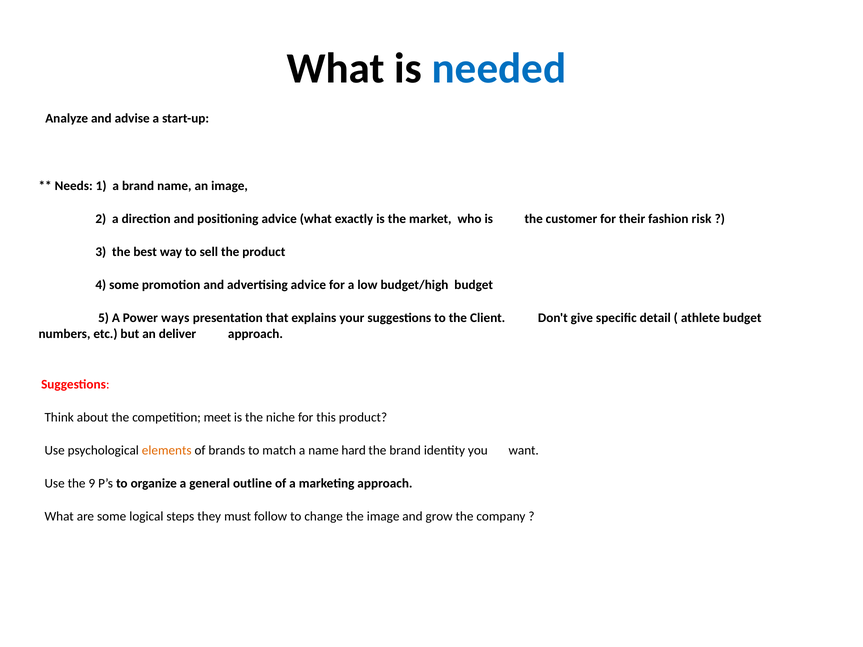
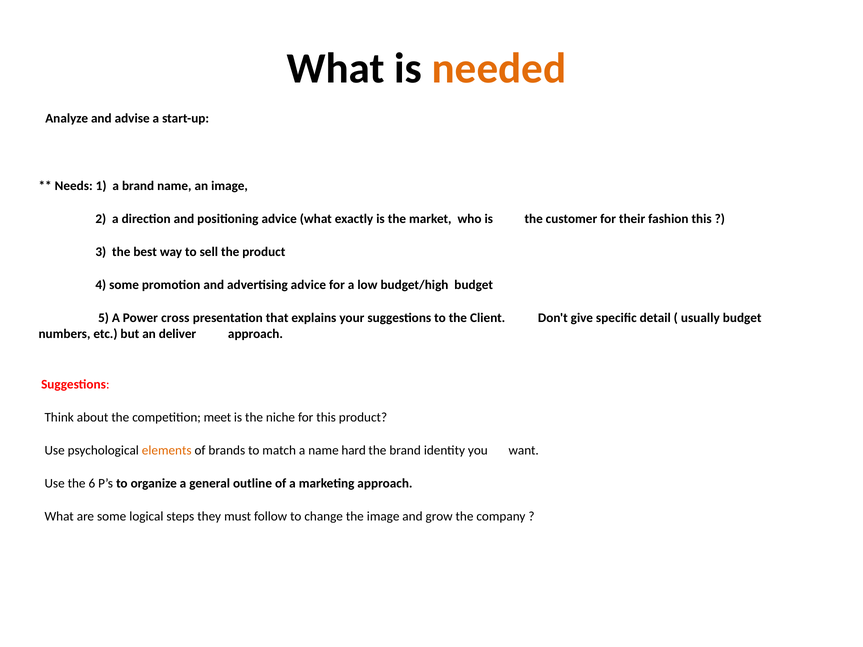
needed colour: blue -> orange
fashion risk: risk -> this
ways: ways -> cross
athlete: athlete -> usually
9: 9 -> 6
